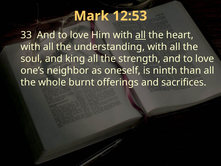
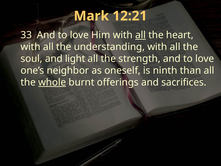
12:53: 12:53 -> 12:21
king: king -> light
whole underline: none -> present
